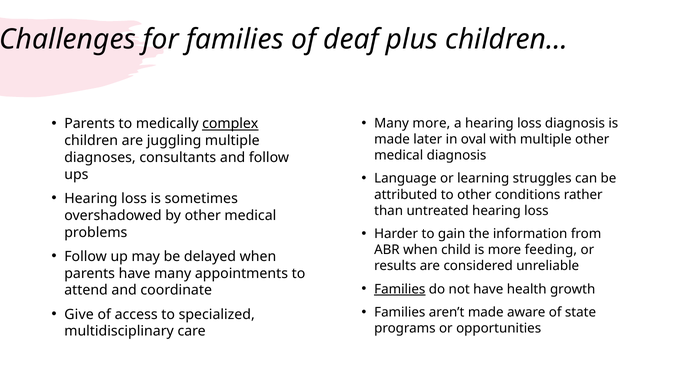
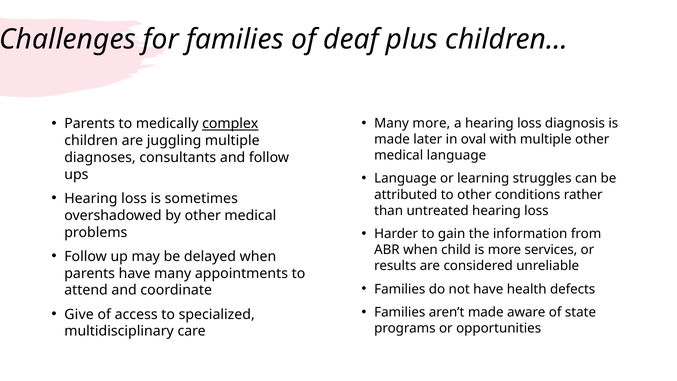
medical diagnosis: diagnosis -> language
feeding: feeding -> services
Families at (400, 289) underline: present -> none
growth: growth -> defects
